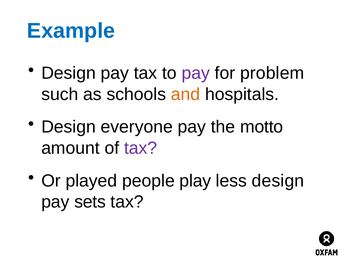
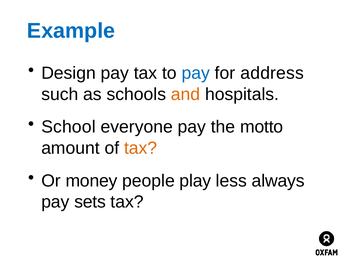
pay at (196, 73) colour: purple -> blue
problem: problem -> address
Design at (69, 127): Design -> School
tax at (141, 148) colour: purple -> orange
played: played -> money
less design: design -> always
